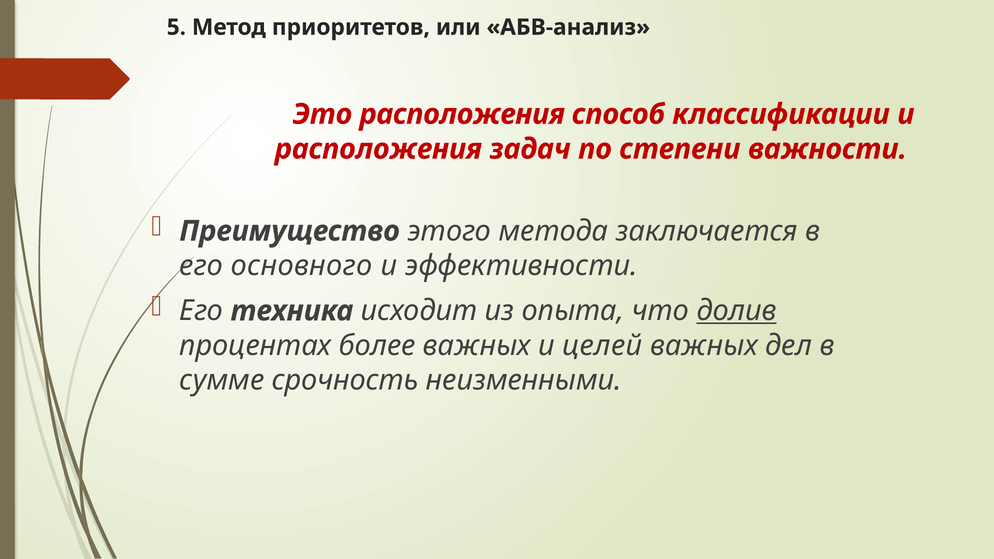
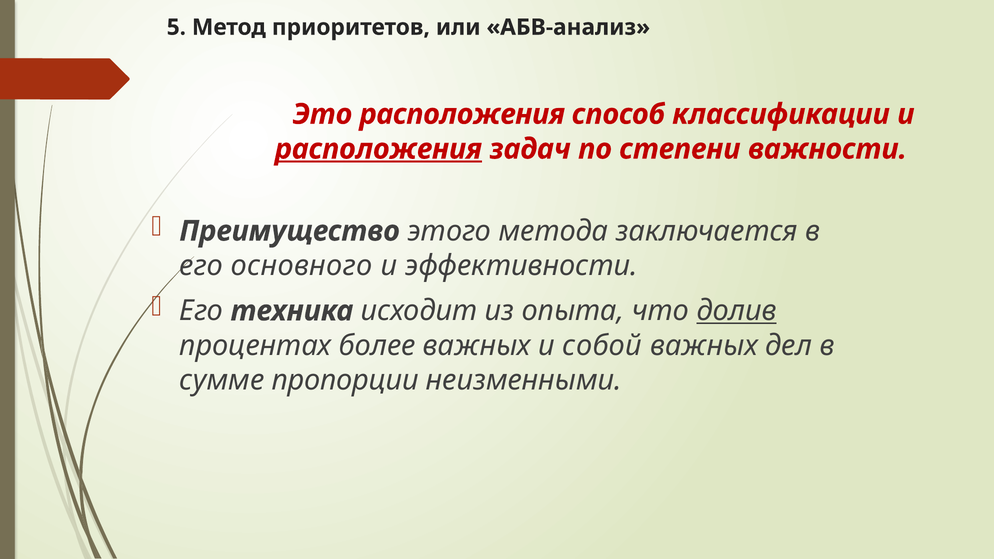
расположения at (378, 149) underline: none -> present
целей: целей -> собой
срочность: срочность -> пропорции
